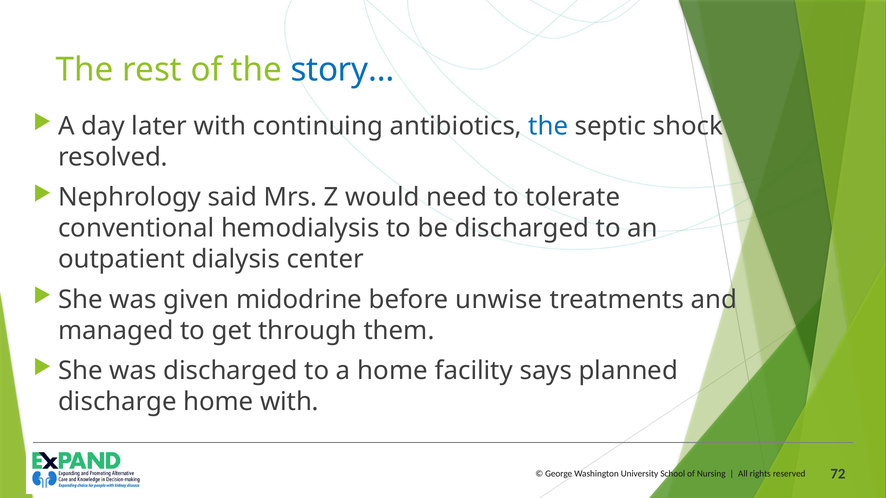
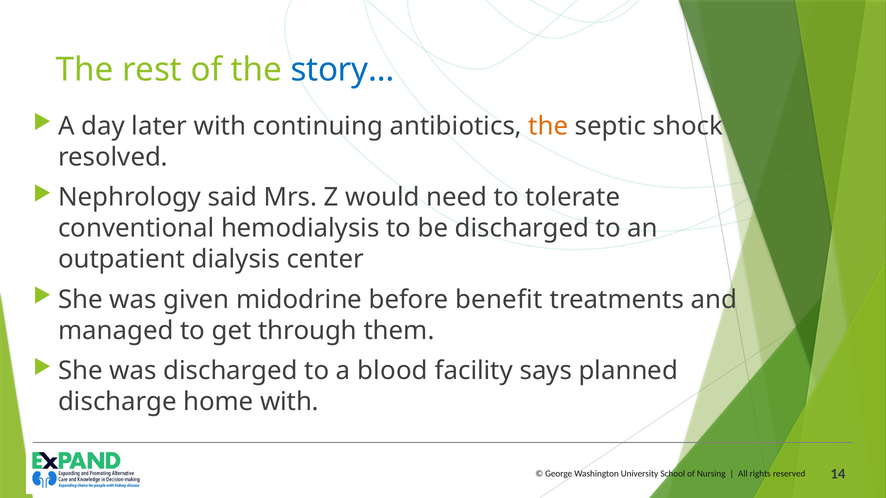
the at (548, 126) colour: blue -> orange
unwise: unwise -> benefit
a home: home -> blood
72: 72 -> 14
